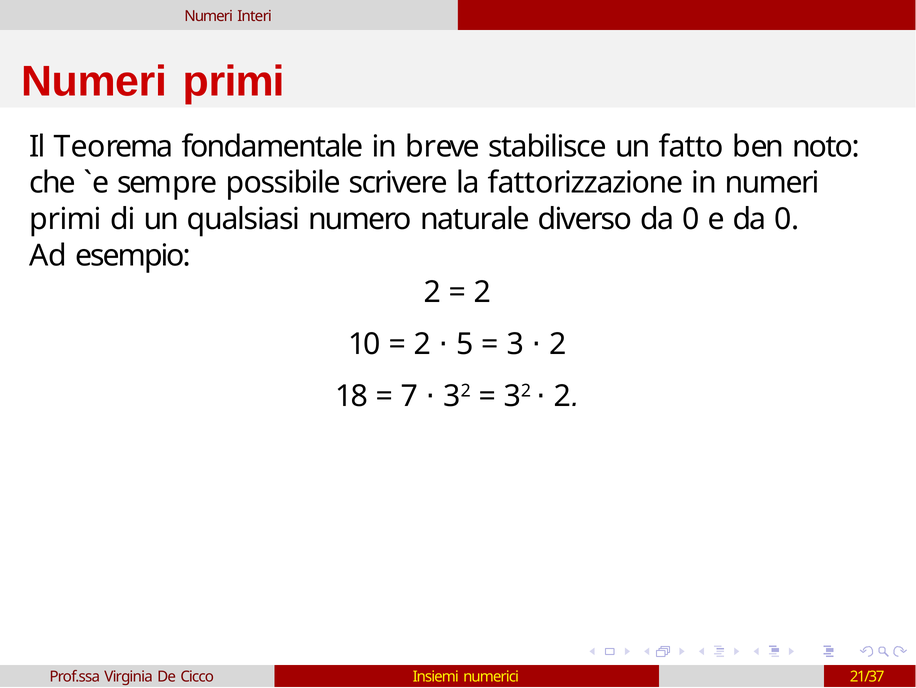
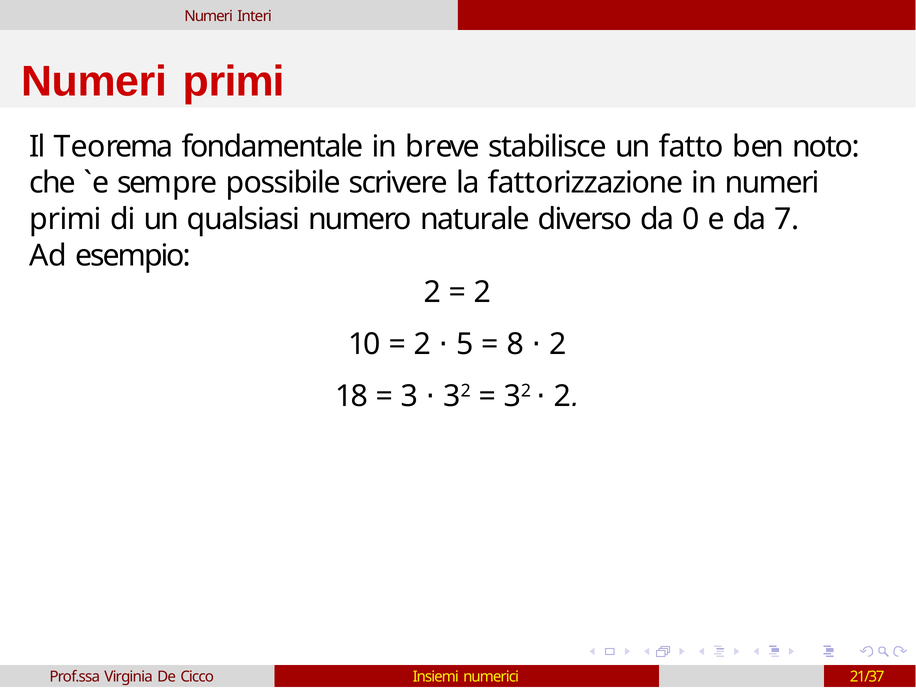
e da 0: 0 -> 7
3: 3 -> 8
7: 7 -> 3
